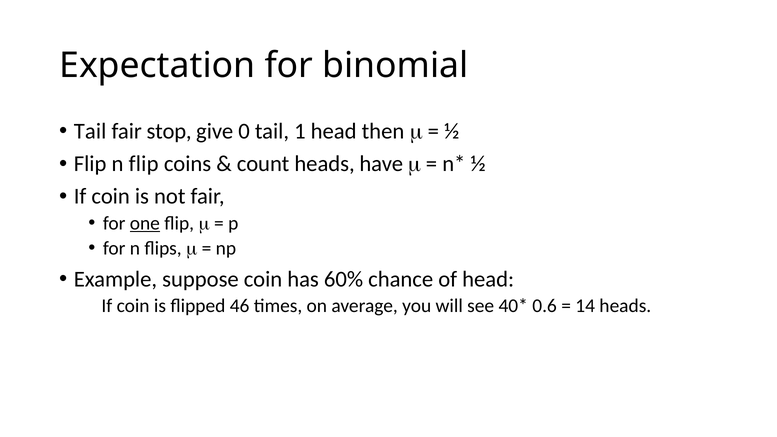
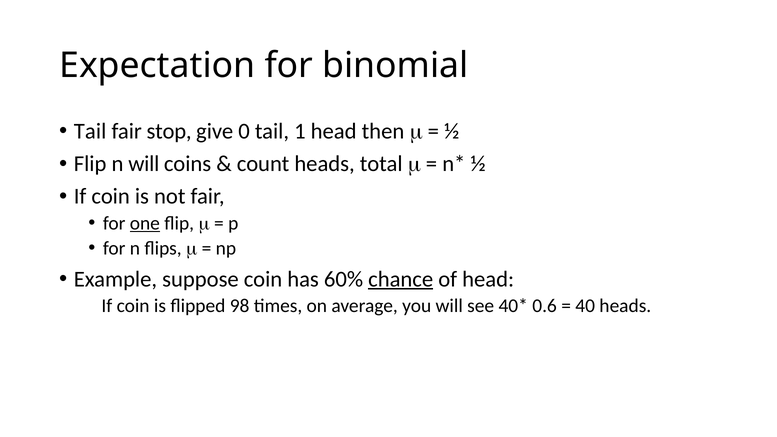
n flip: flip -> will
have: have -> total
chance underline: none -> present
46: 46 -> 98
14: 14 -> 40
